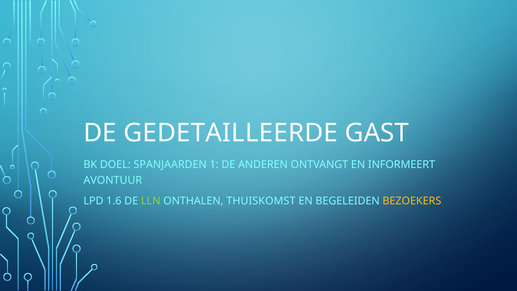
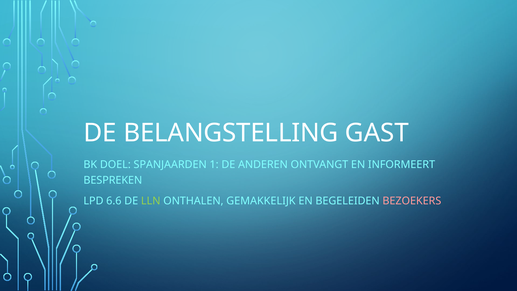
GEDETAILLEERDE: GEDETAILLEERDE -> BELANGSTELLING
AVONTUUR: AVONTUUR -> BESPREKEN
1.6: 1.6 -> 6.6
THUISKOMST: THUISKOMST -> GEMAKKELIJK
BEZOEKERS colour: yellow -> pink
